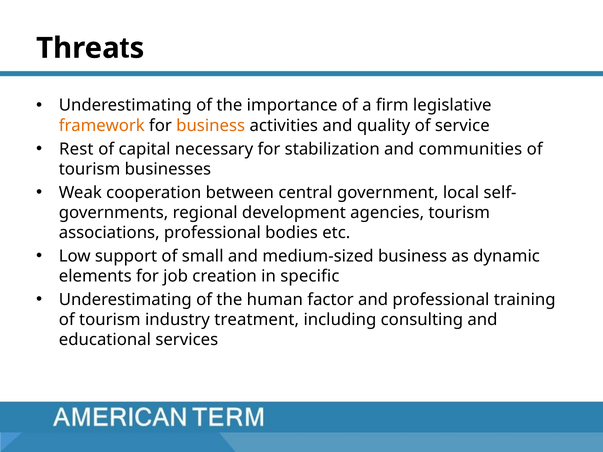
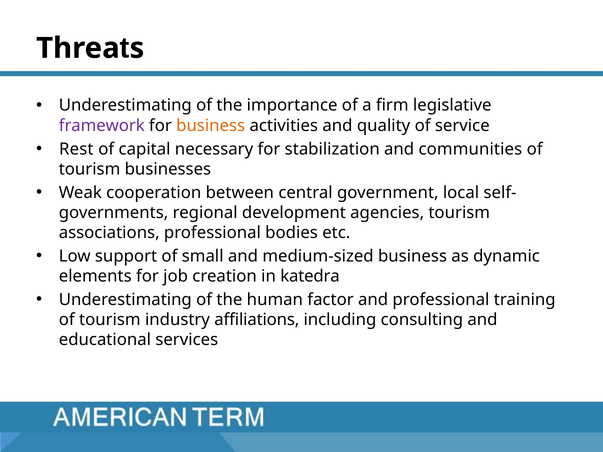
framework colour: orange -> purple
specific: specific -> katedra
treatment: treatment -> affiliations
